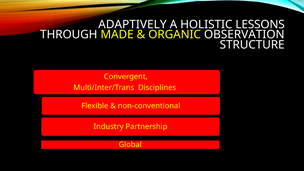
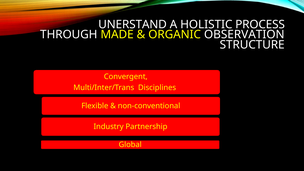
ADAPTIVELY: ADAPTIVELY -> UNERSTAND
LESSONS: LESSONS -> PROCESS
